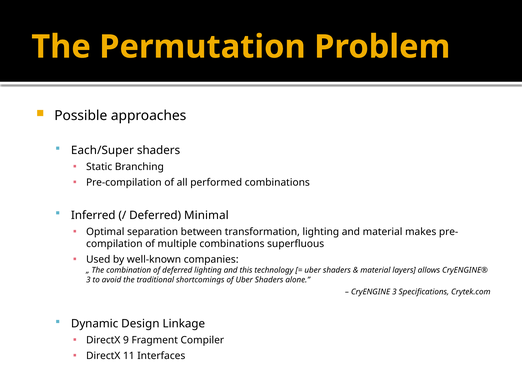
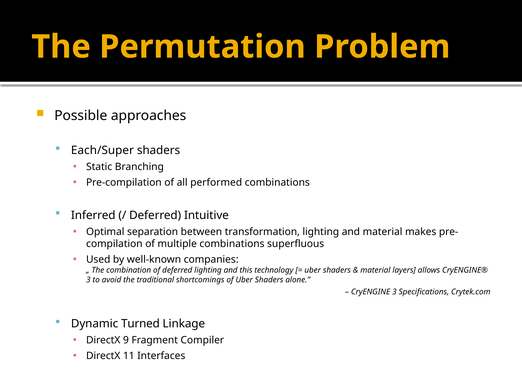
Minimal: Minimal -> Intuitive
Design: Design -> Turned
